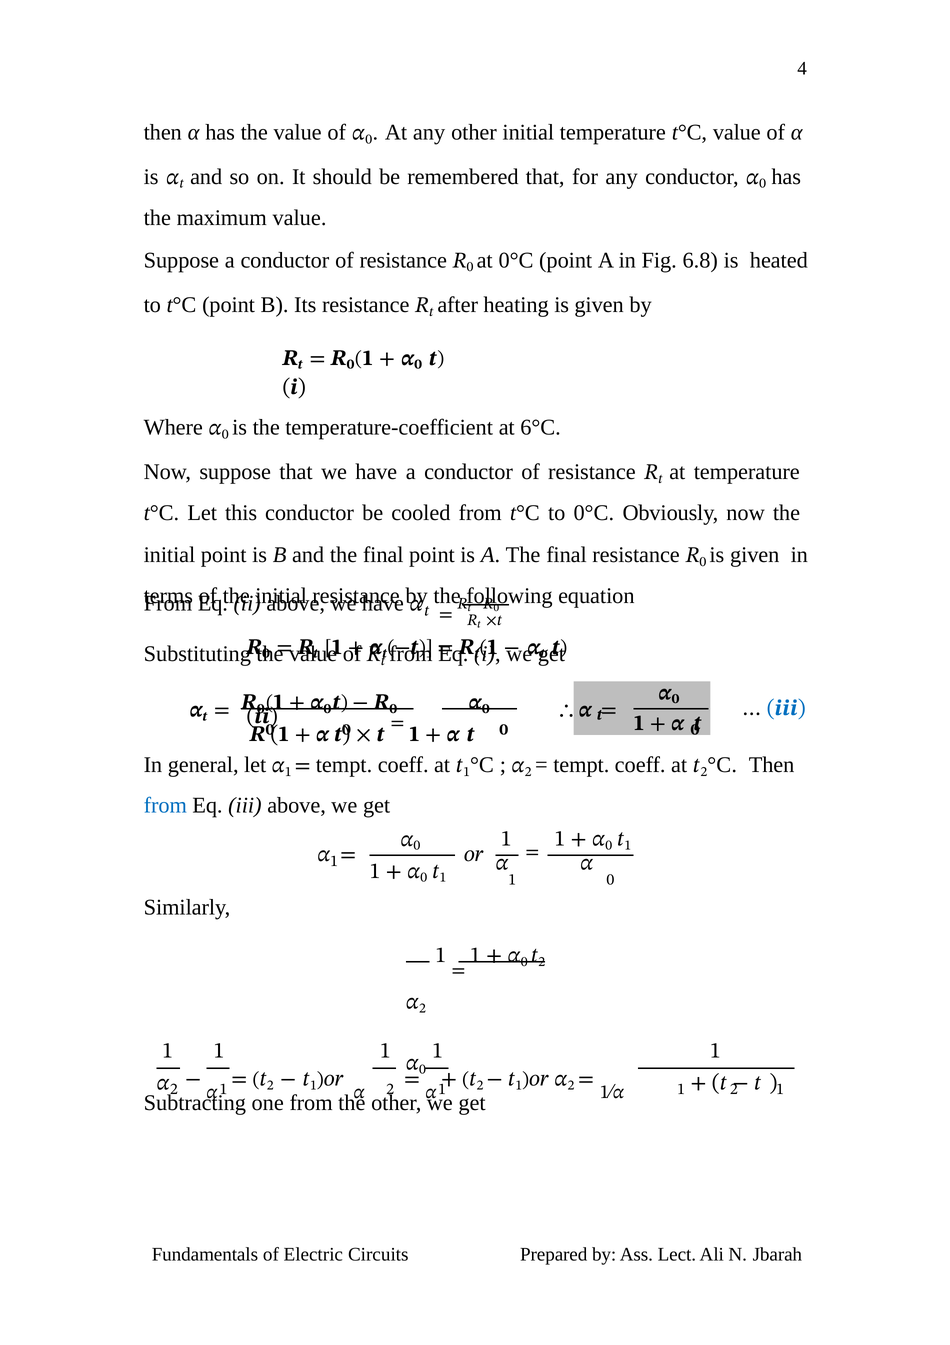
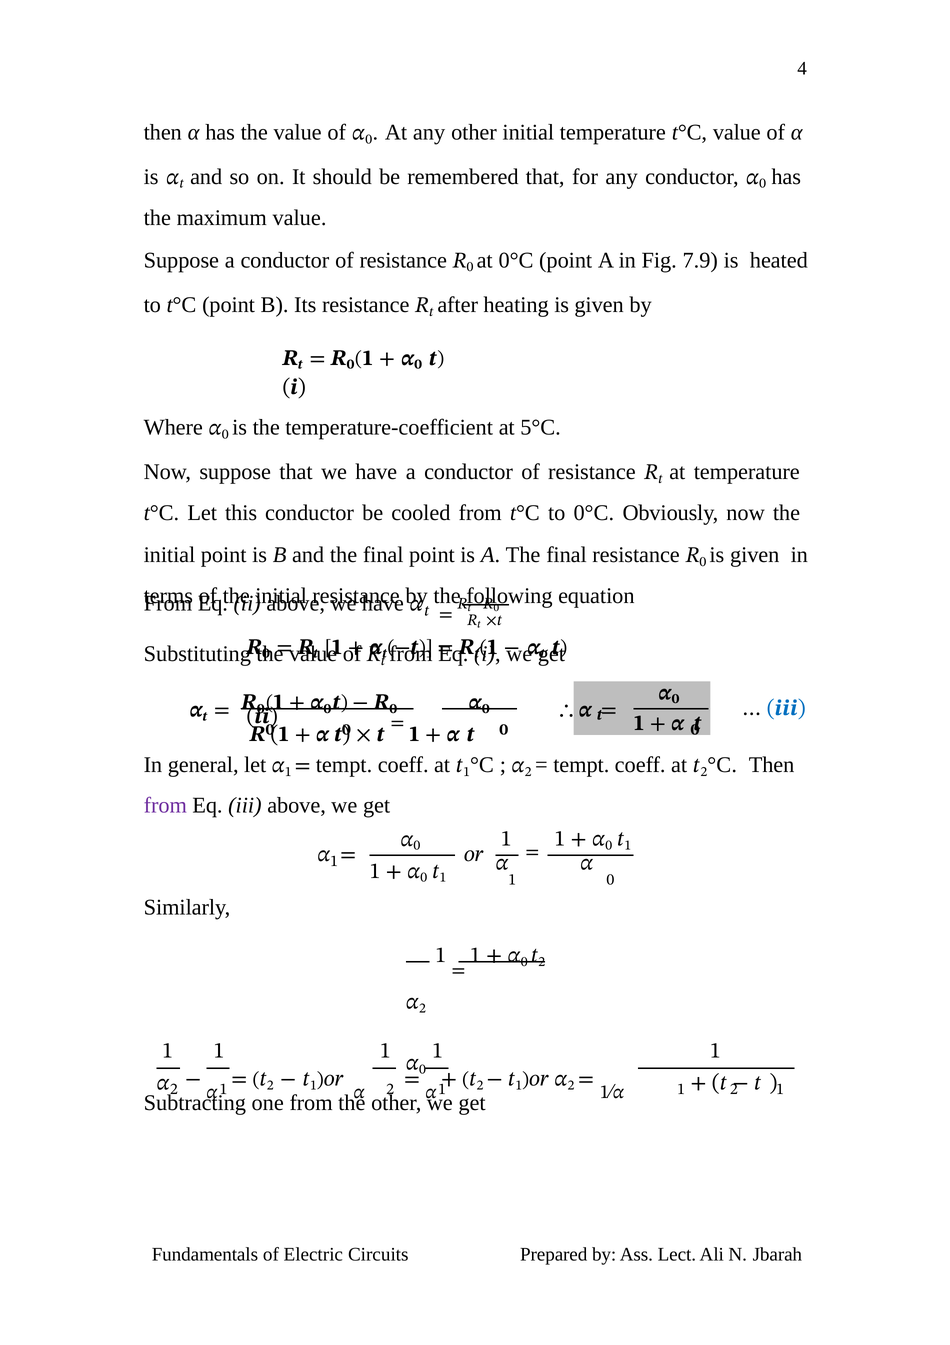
6.8: 6.8 -> 7.9
6°C: 6°C -> 5°C
from at (165, 805) colour: blue -> purple
